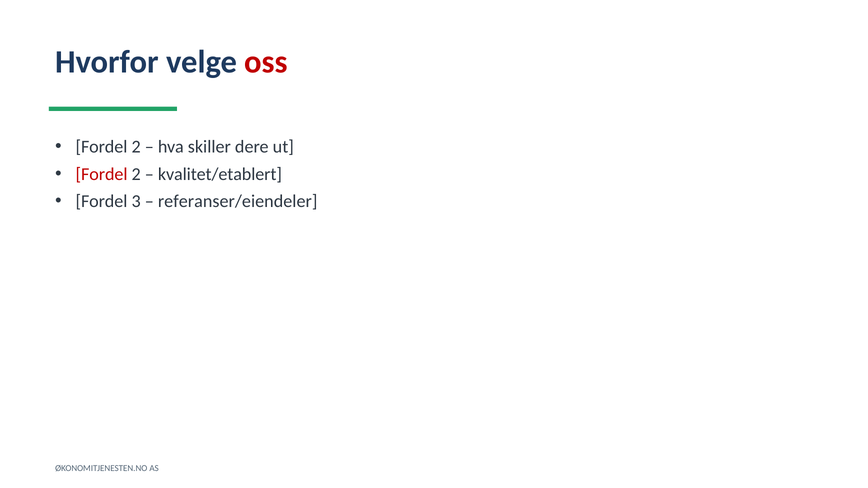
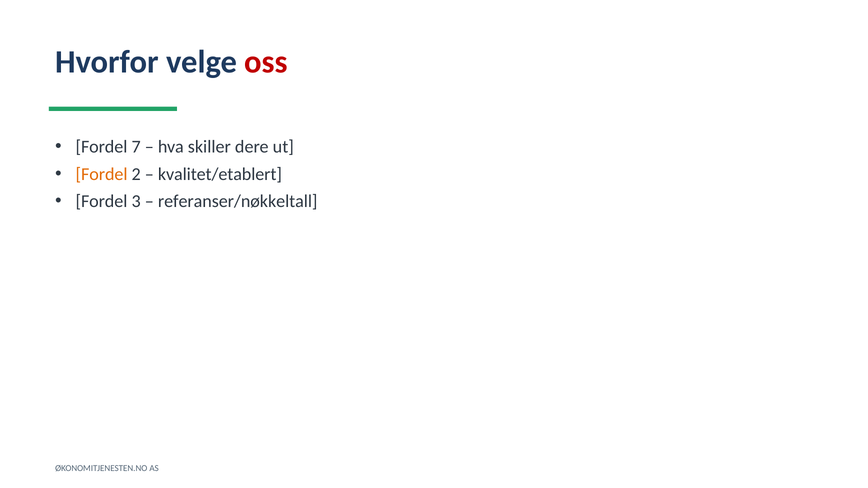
2 at (136, 147): 2 -> 7
Fordel at (102, 174) colour: red -> orange
referanser/eiendeler: referanser/eiendeler -> referanser/nøkkeltall
